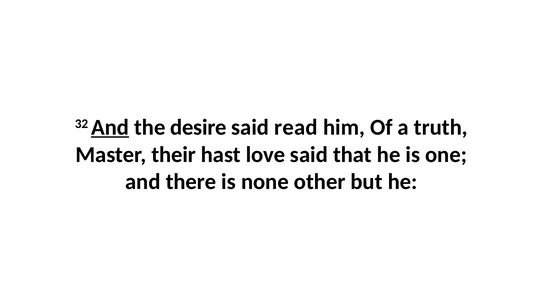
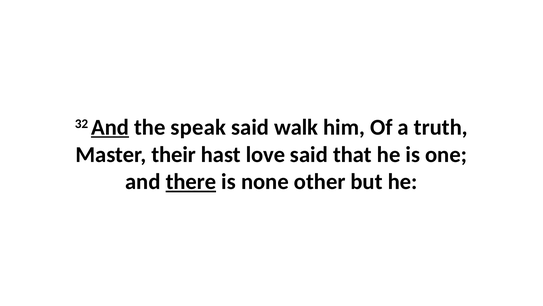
desire: desire -> speak
read: read -> walk
there underline: none -> present
